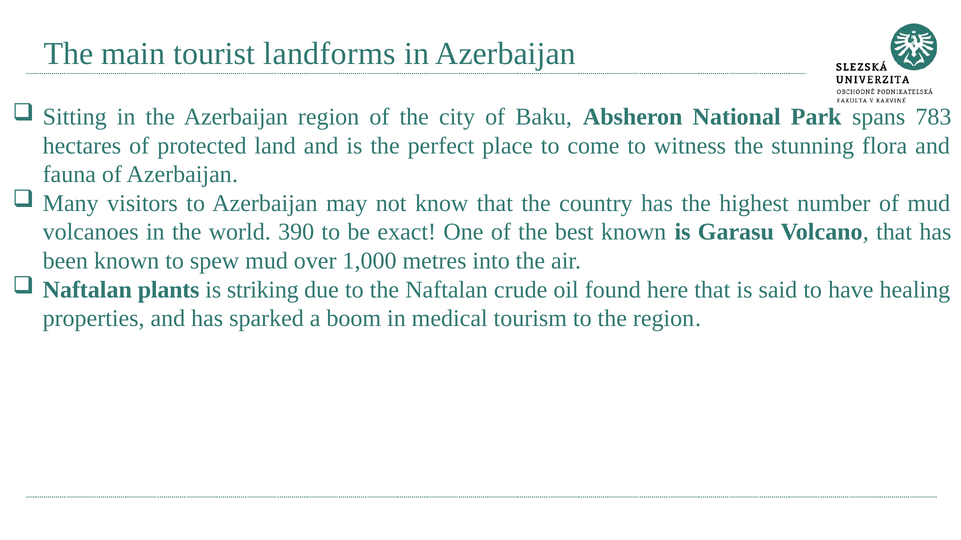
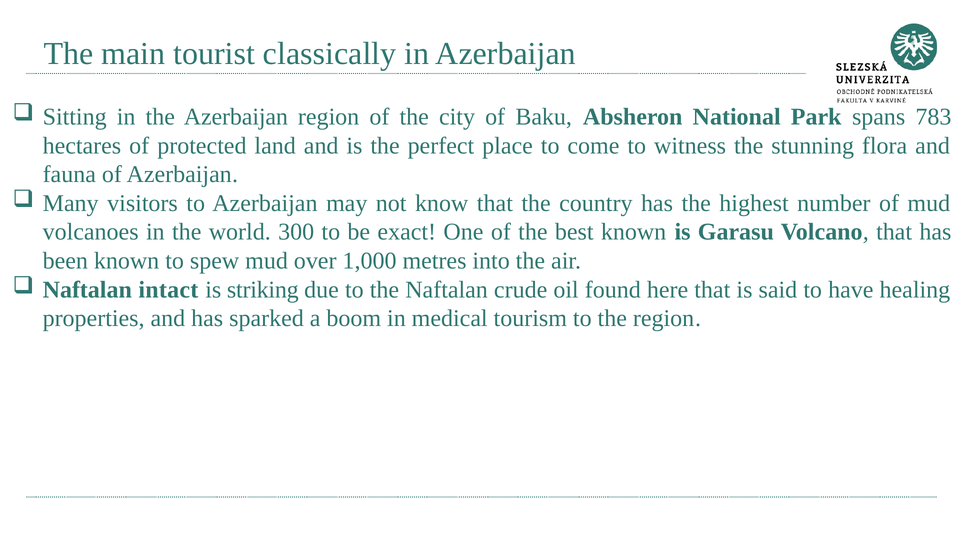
landforms: landforms -> classically
390: 390 -> 300
plants: plants -> intact
